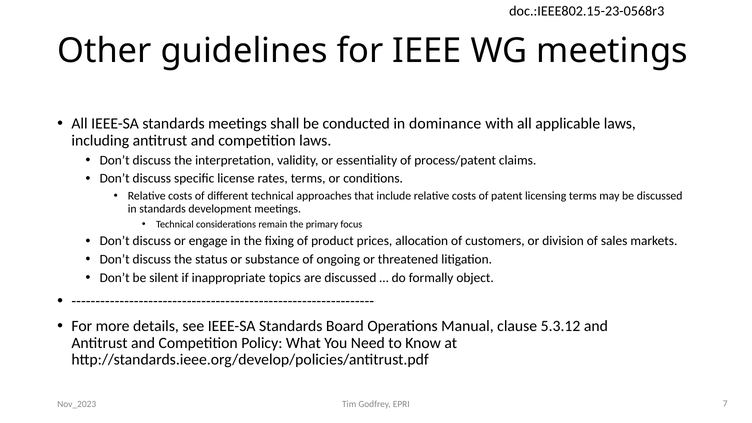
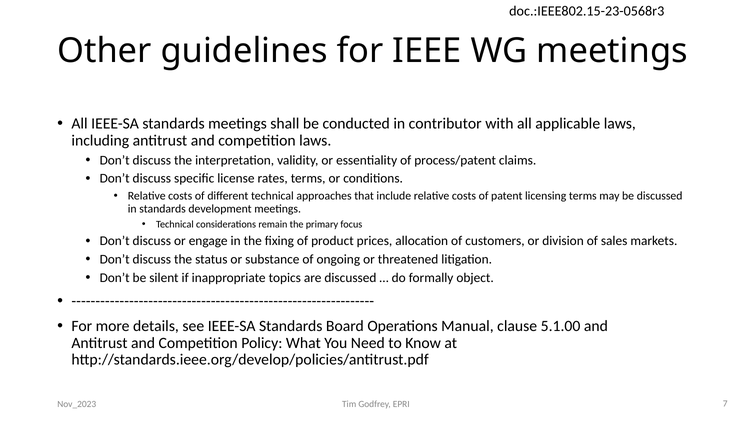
dominance: dominance -> contributor
5.3.12: 5.3.12 -> 5.1.00
